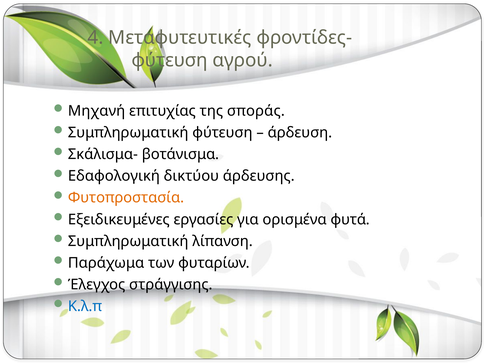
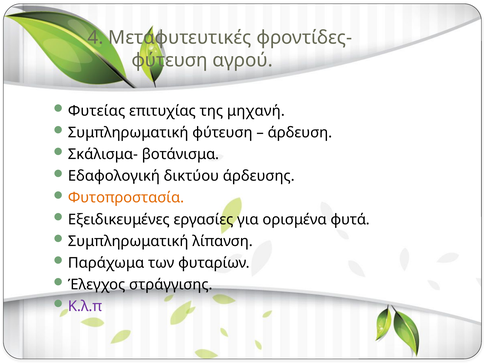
Μηχανή: Μηχανή -> Φυτείας
σποράς: σποράς -> μηχανή
Κ.λ.π colour: blue -> purple
